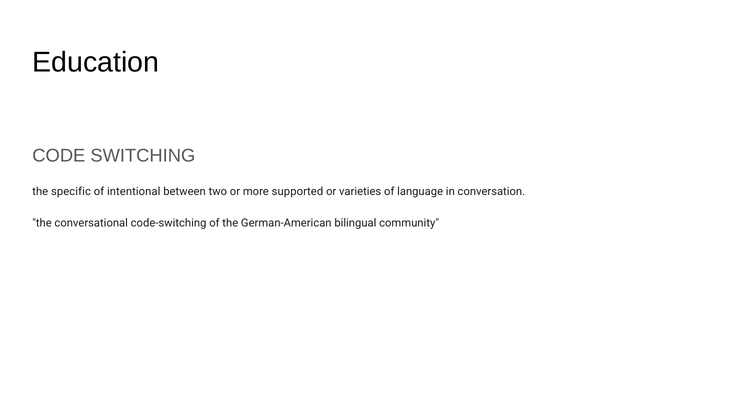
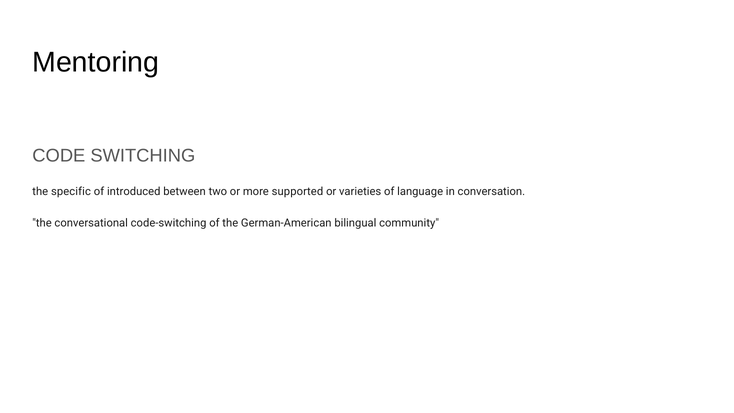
Education: Education -> Mentoring
intentional: intentional -> introduced
